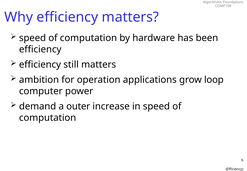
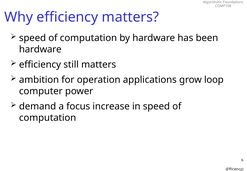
efficiency at (40, 49): efficiency -> hardware
outer: outer -> focus
